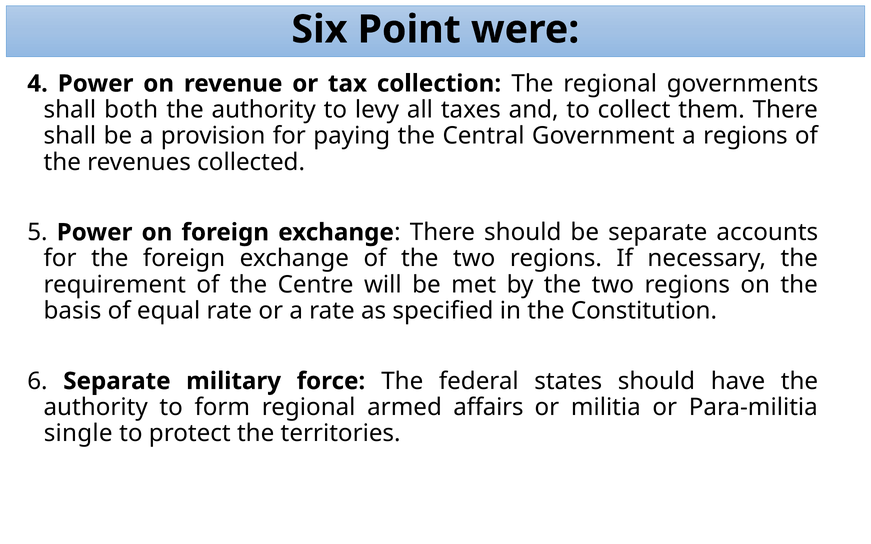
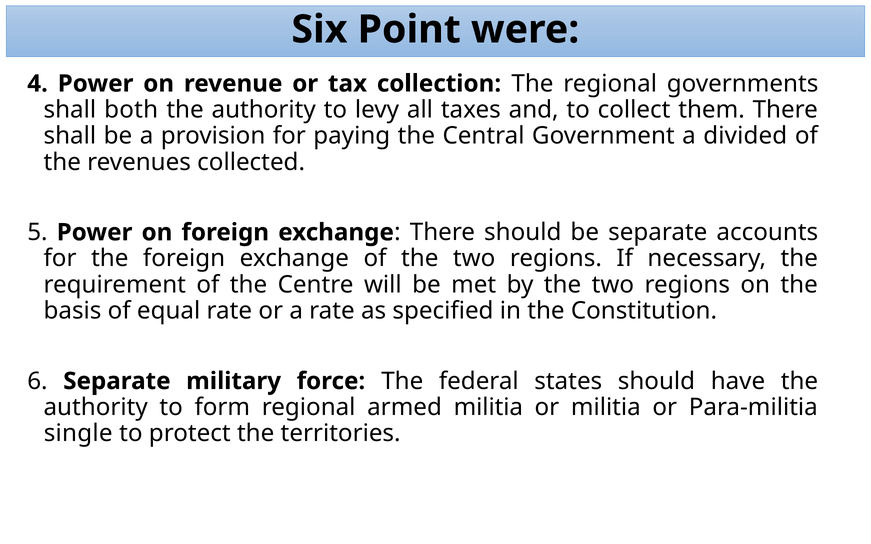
a regions: regions -> divided
armed affairs: affairs -> militia
